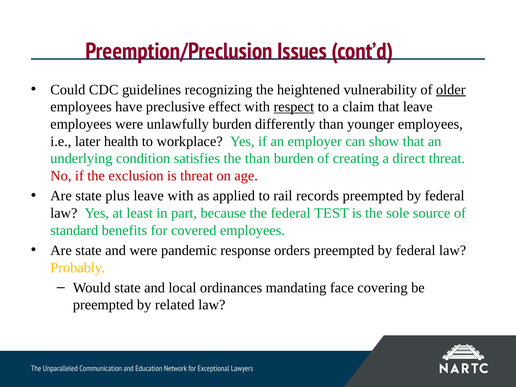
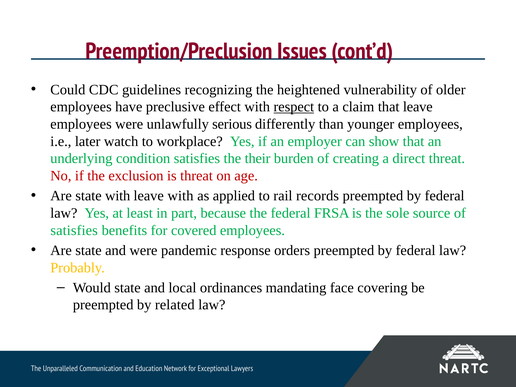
older underline: present -> none
unlawfully burden: burden -> serious
health: health -> watch
the than: than -> their
state plus: plus -> with
TEST: TEST -> FRSA
standard at (74, 230): standard -> satisfies
